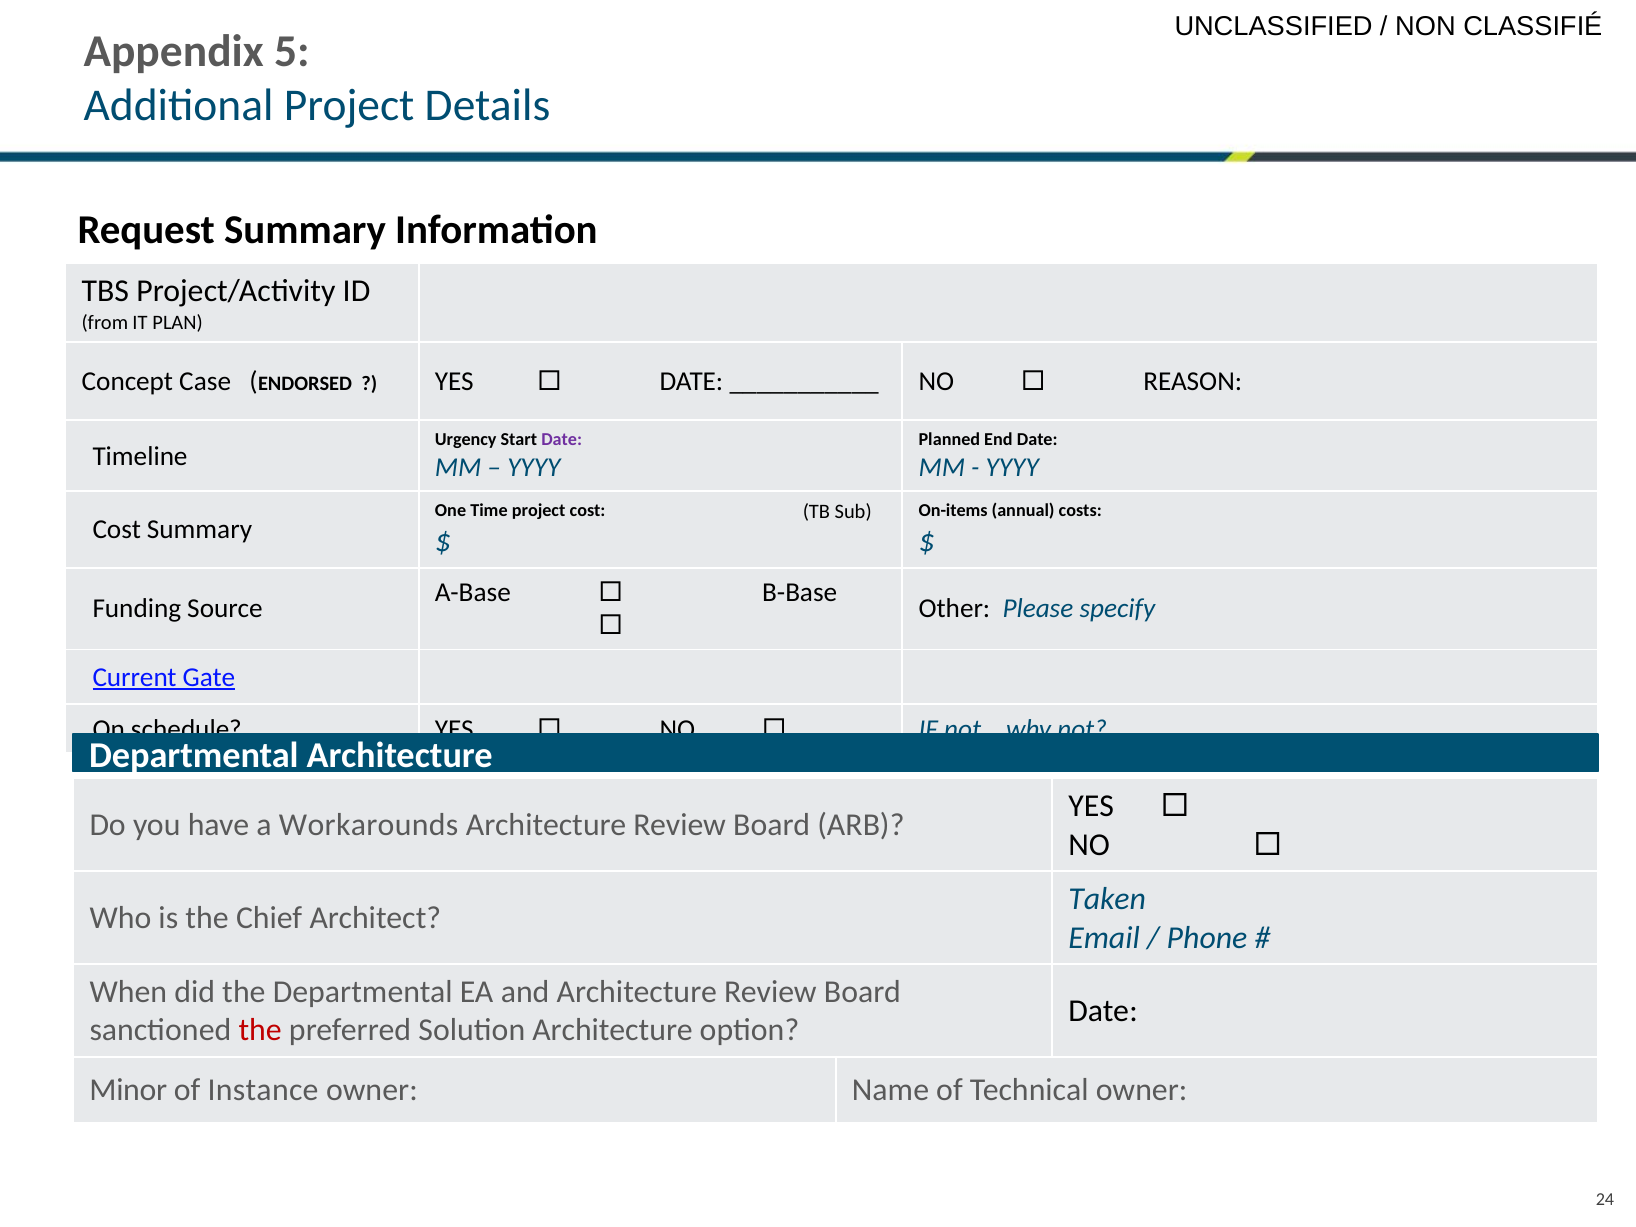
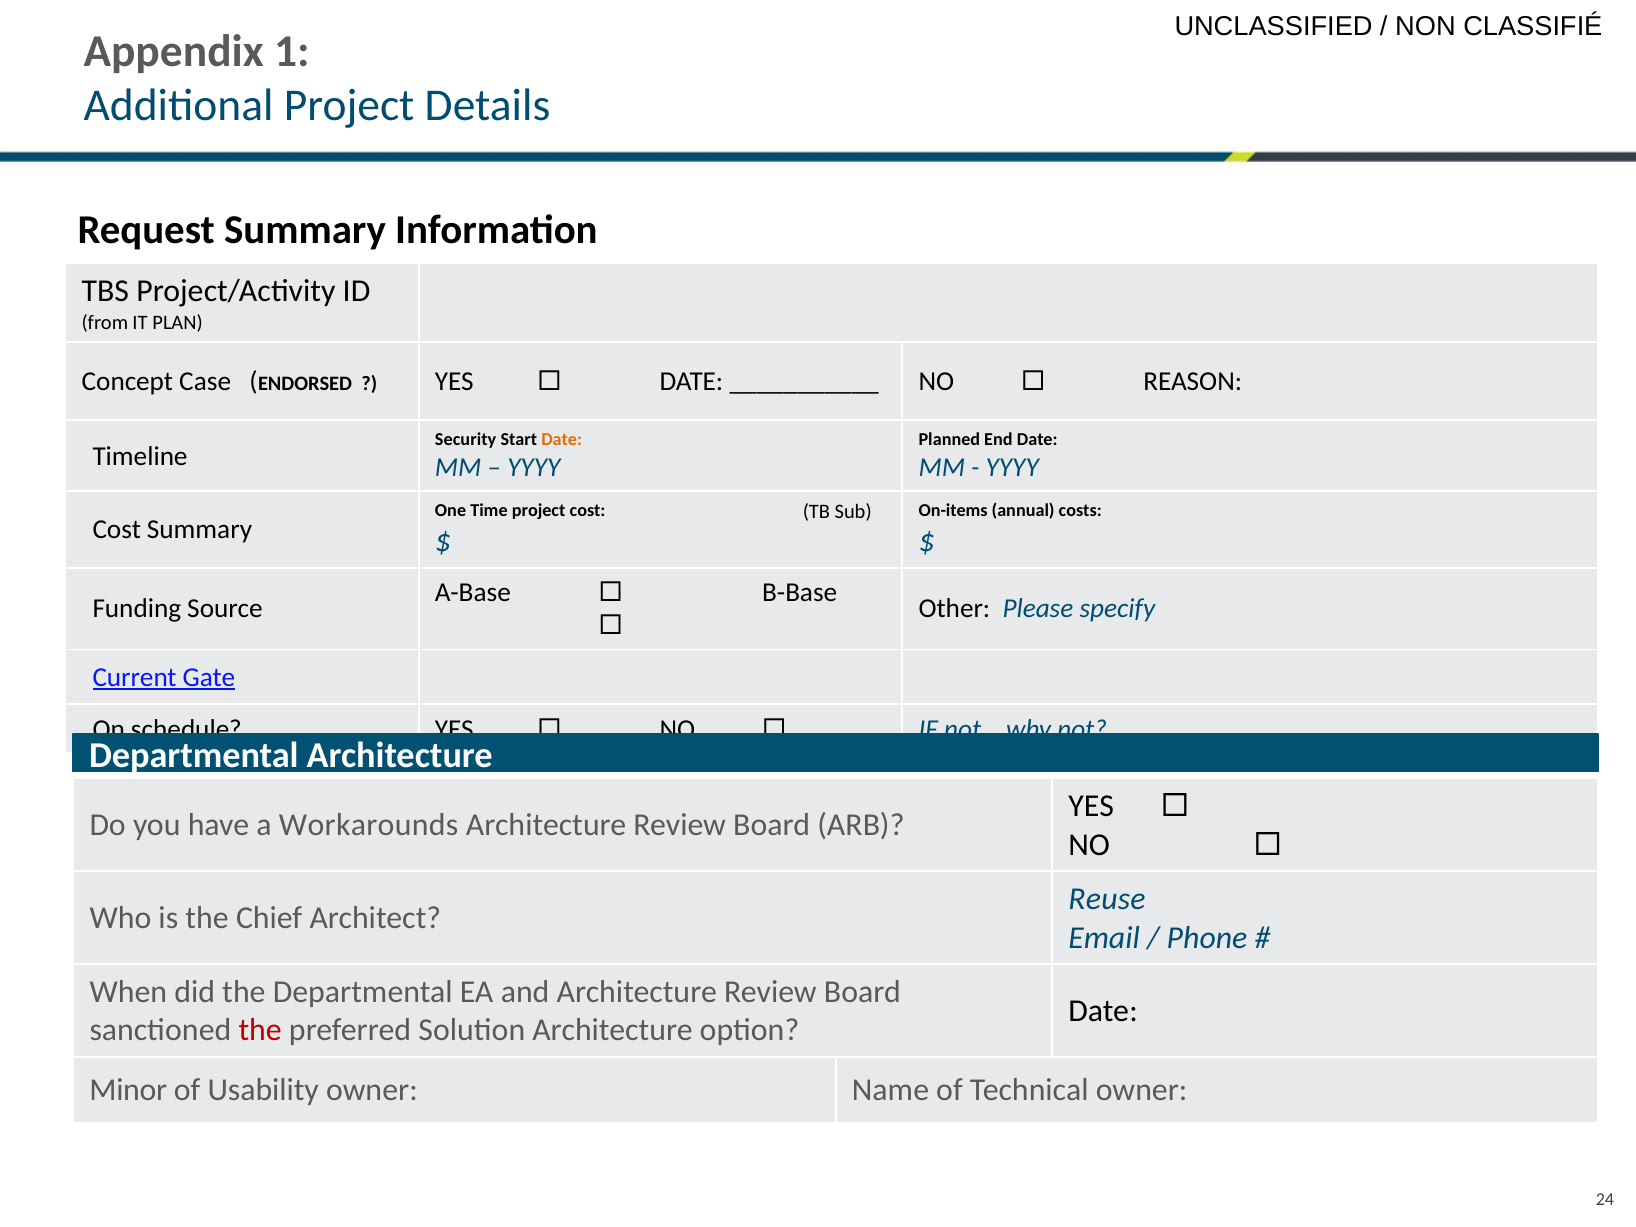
5: 5 -> 1
Urgency: Urgency -> Security
Date at (562, 440) colour: purple -> orange
Taken: Taken -> Reuse
Instance: Instance -> Usability
